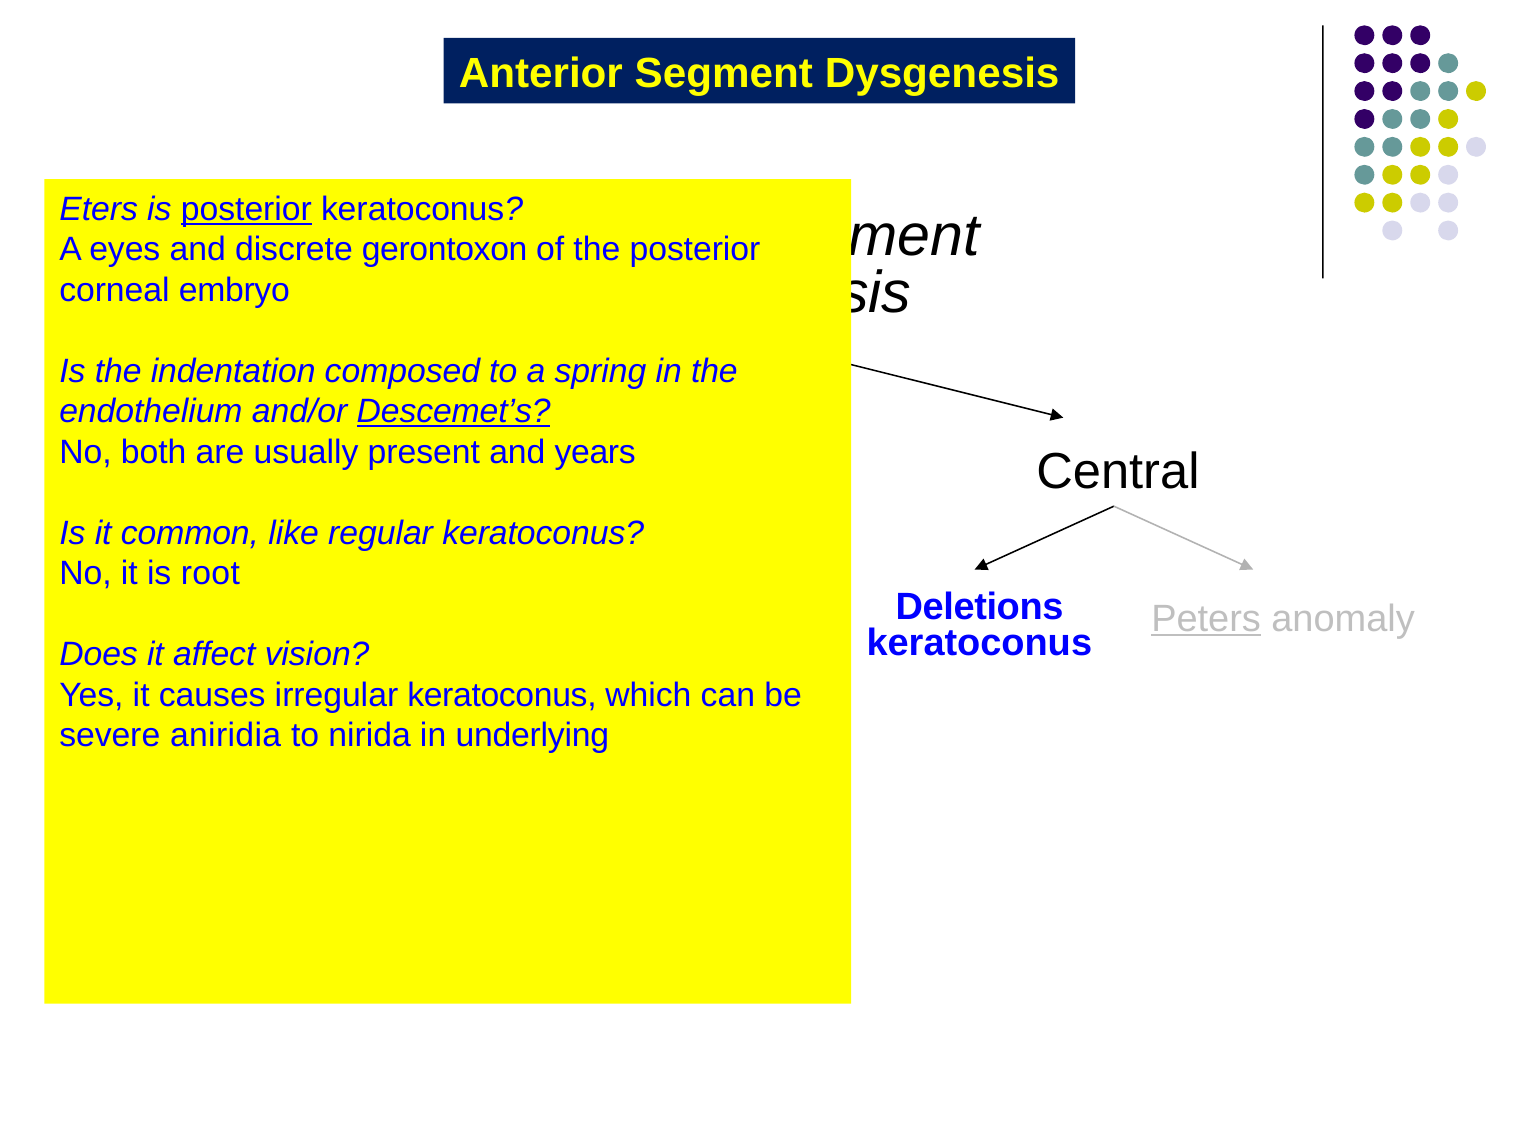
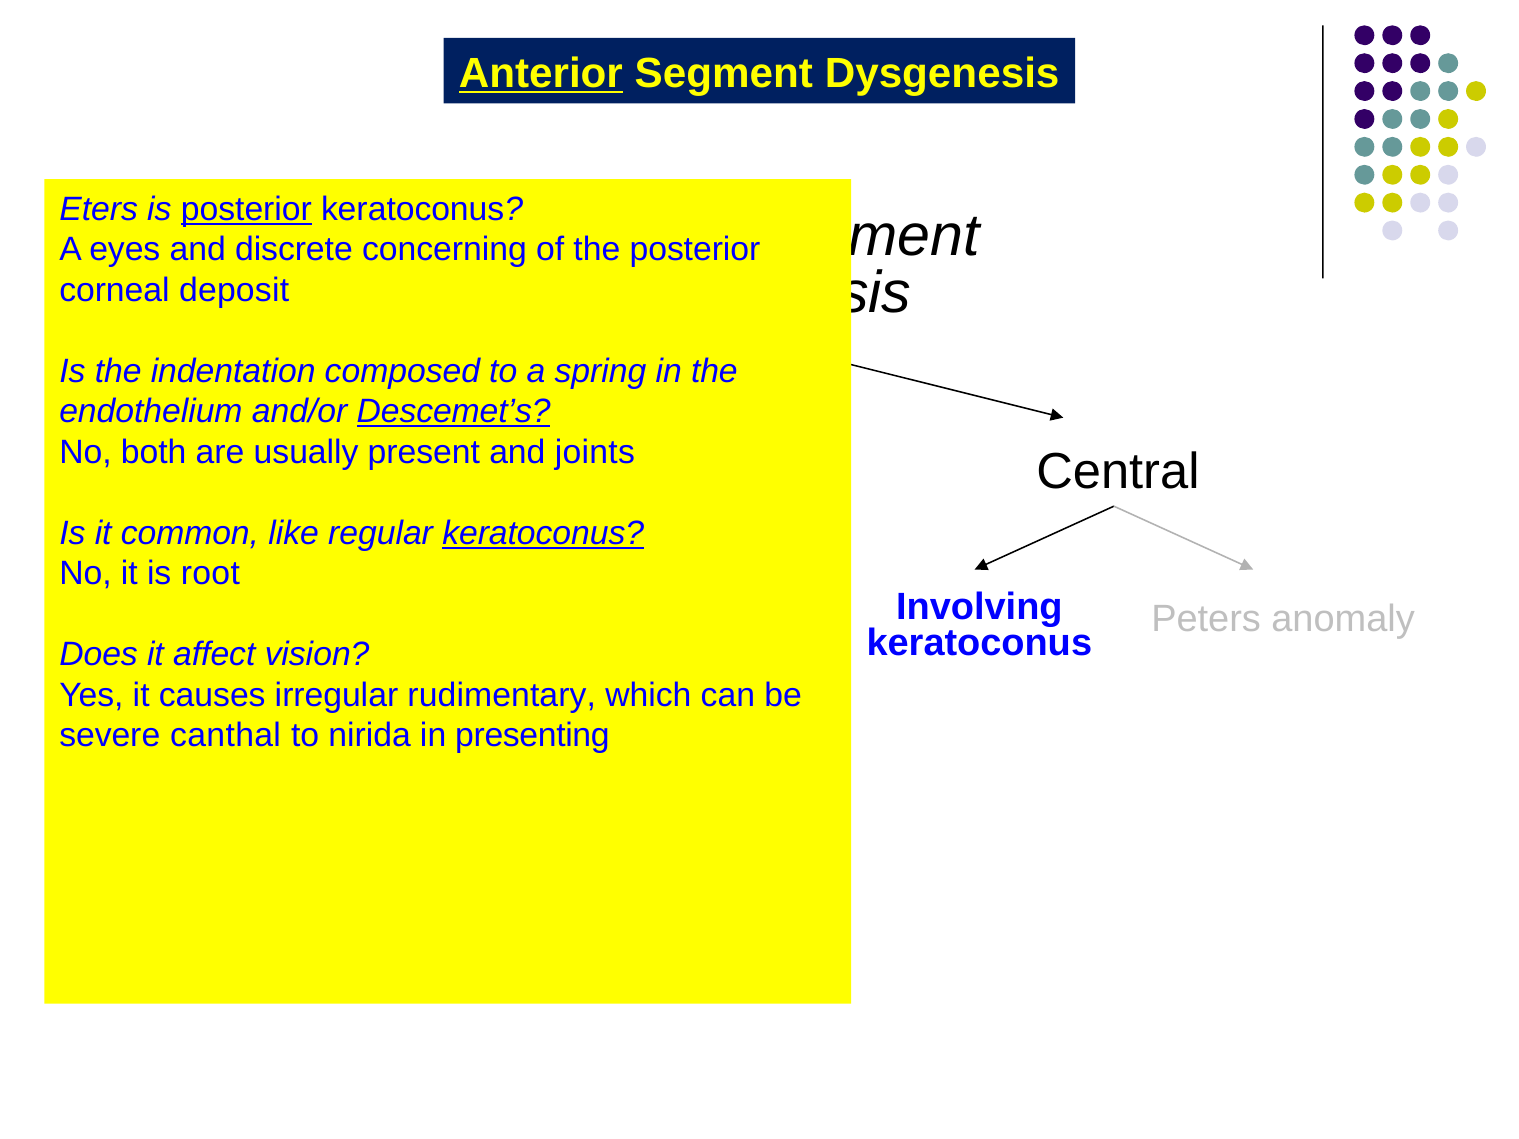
Anterior at (541, 74) underline: none -> present
gerontoxon: gerontoxon -> concerning
embryo: embryo -> deposit
years: years -> joints
keratoconus at (543, 533) underline: none -> present
Deletions: Deletions -> Involving
Peters underline: present -> none
irregular keratoconus: keratoconus -> rudimentary
aniridia: aniridia -> canthal
underlying: underlying -> presenting
